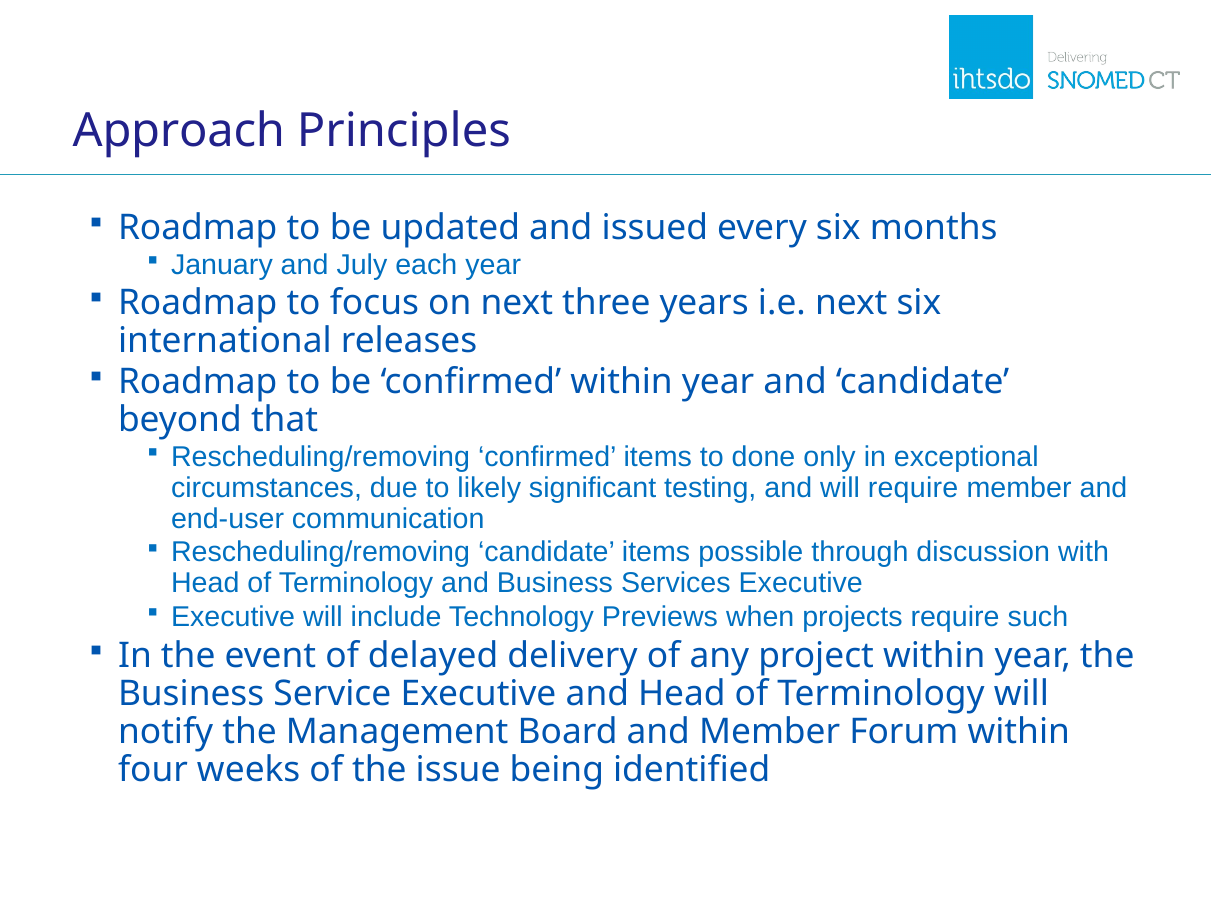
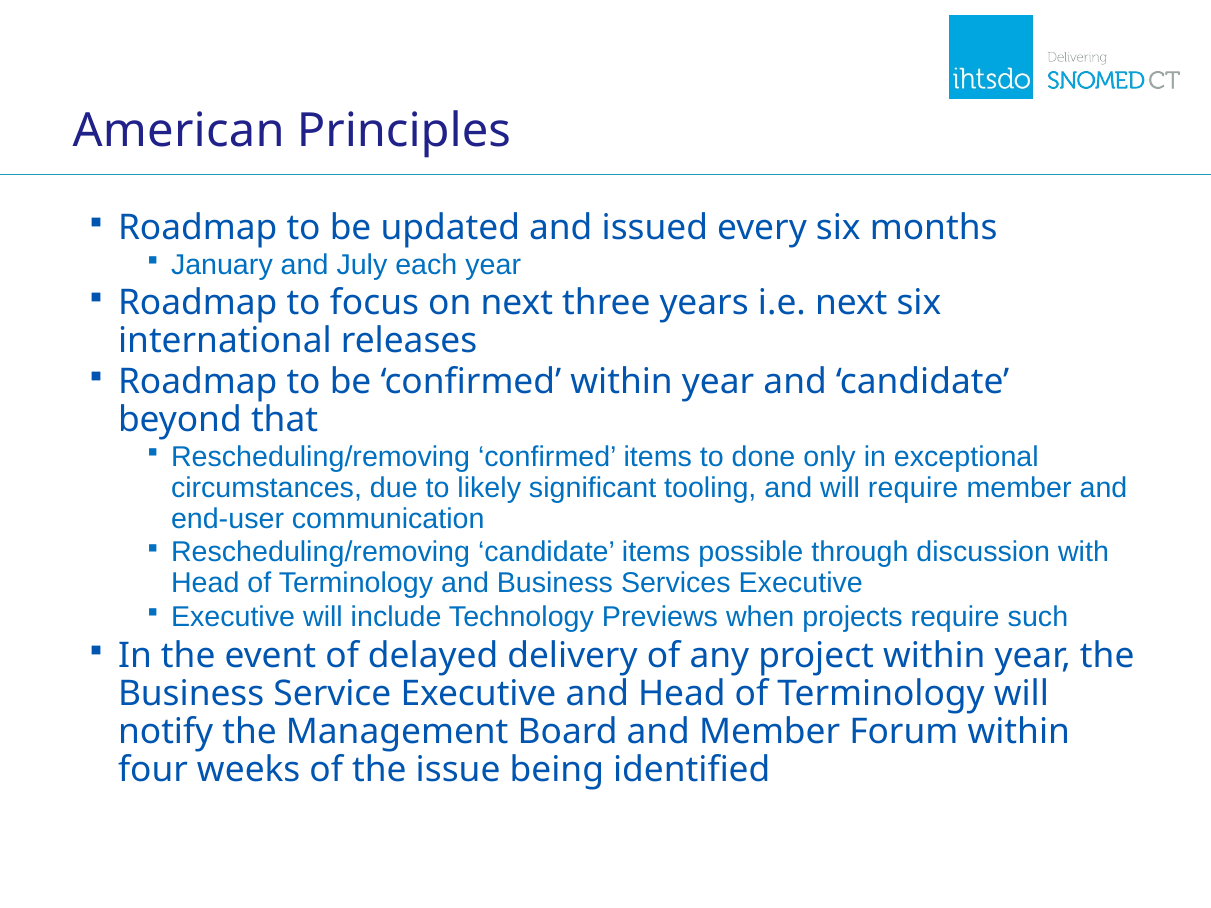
Approach: Approach -> American
testing: testing -> tooling
